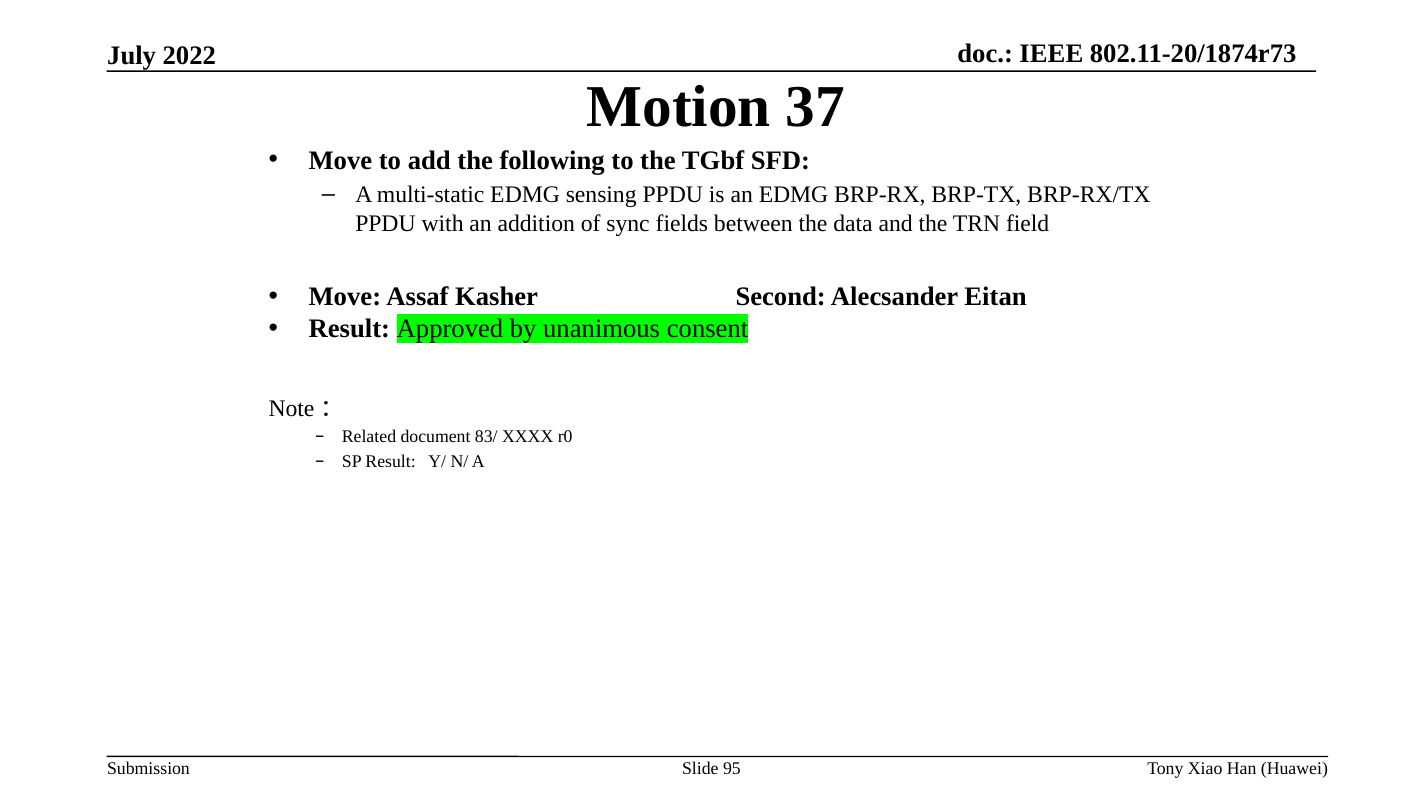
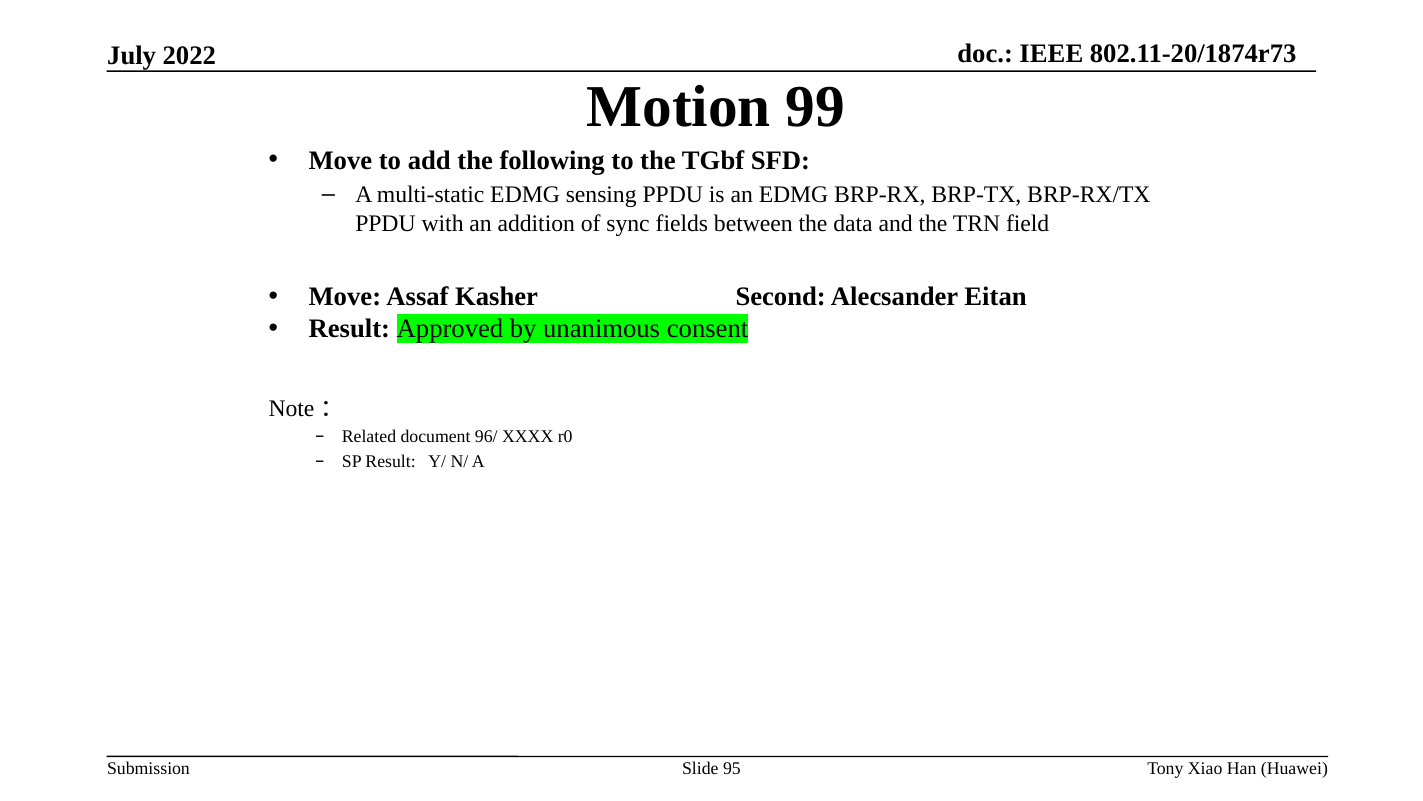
37: 37 -> 99
83/: 83/ -> 96/
